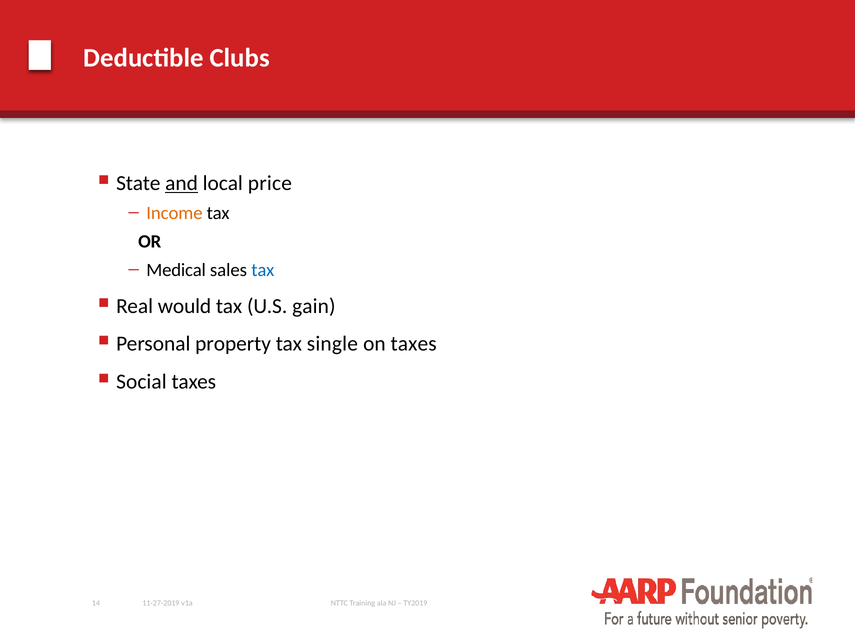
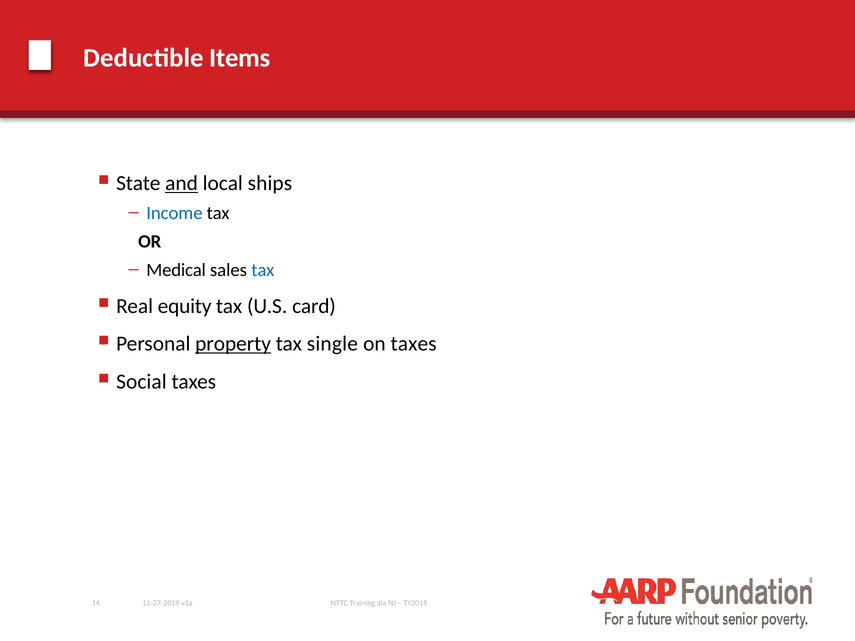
Clubs: Clubs -> Items
price: price -> ships
Income colour: orange -> blue
would: would -> equity
gain: gain -> card
property underline: none -> present
